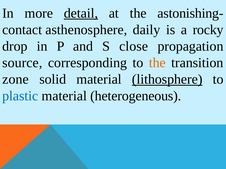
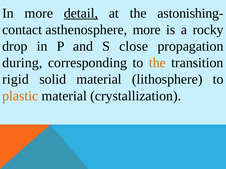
asthenosphere daily: daily -> more
source: source -> during
zone: zone -> rigid
lithosphere underline: present -> none
plastic colour: blue -> orange
heterogeneous: heterogeneous -> crystallization
